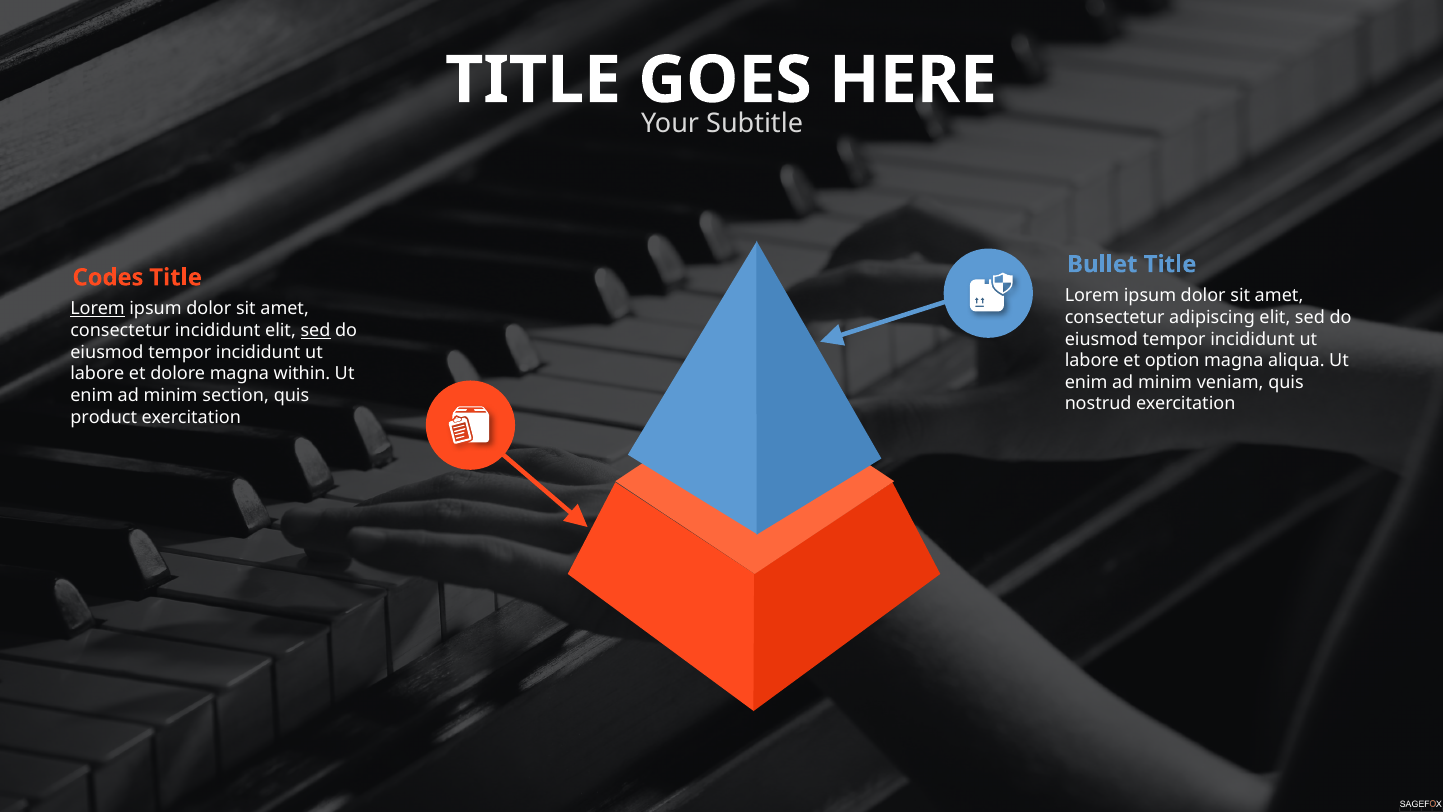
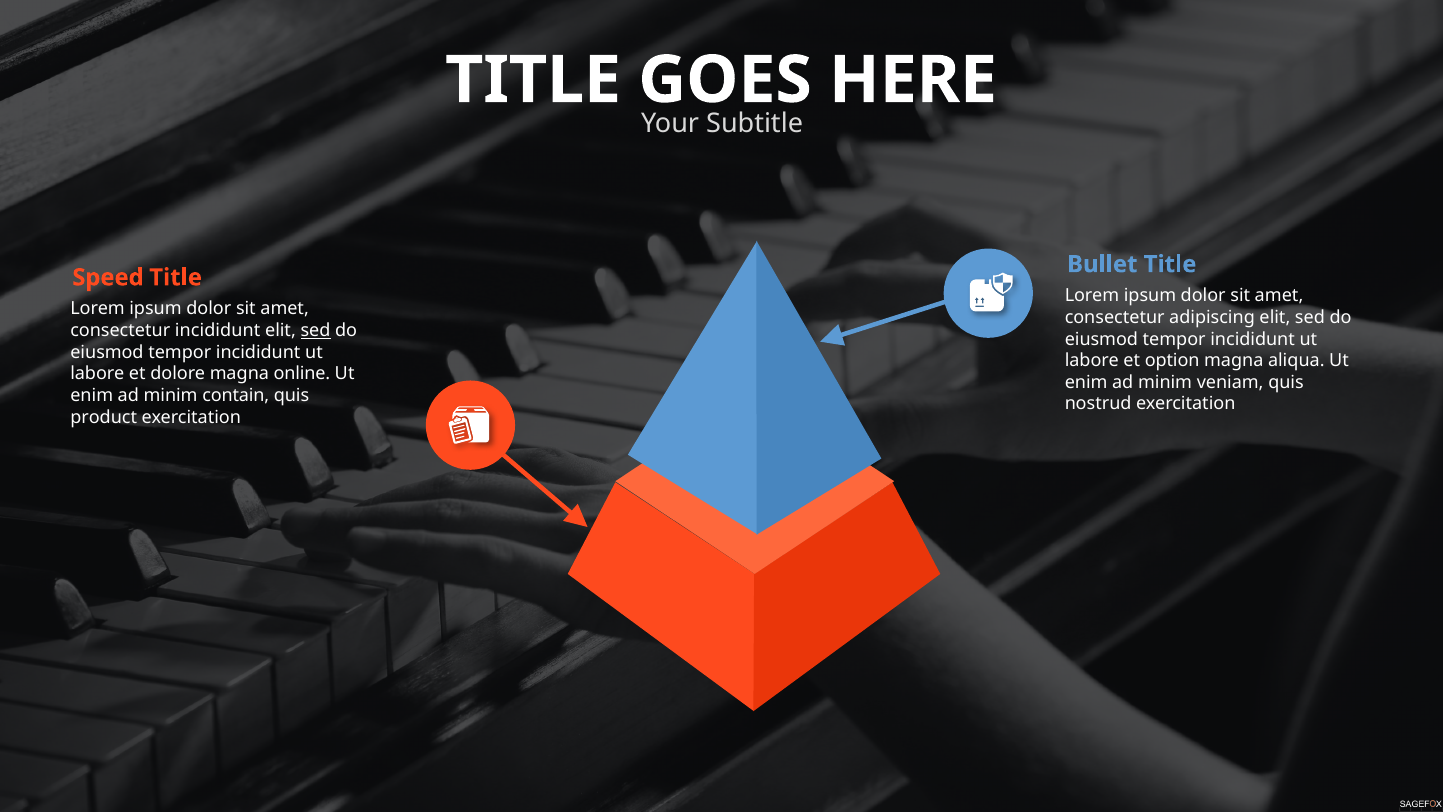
Codes: Codes -> Speed
Lorem at (98, 309) underline: present -> none
within: within -> online
section: section -> contain
